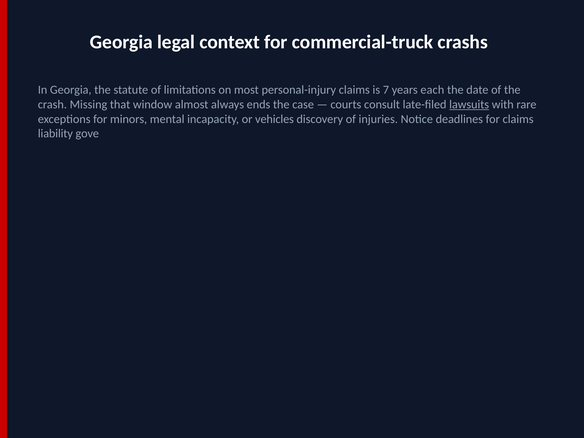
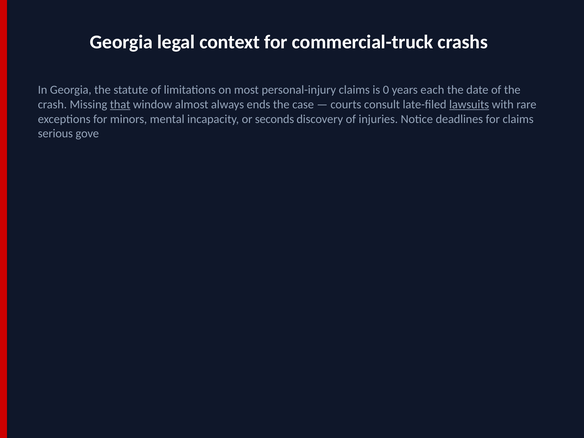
7: 7 -> 0
that underline: none -> present
vehicles: vehicles -> seconds
liability: liability -> serious
